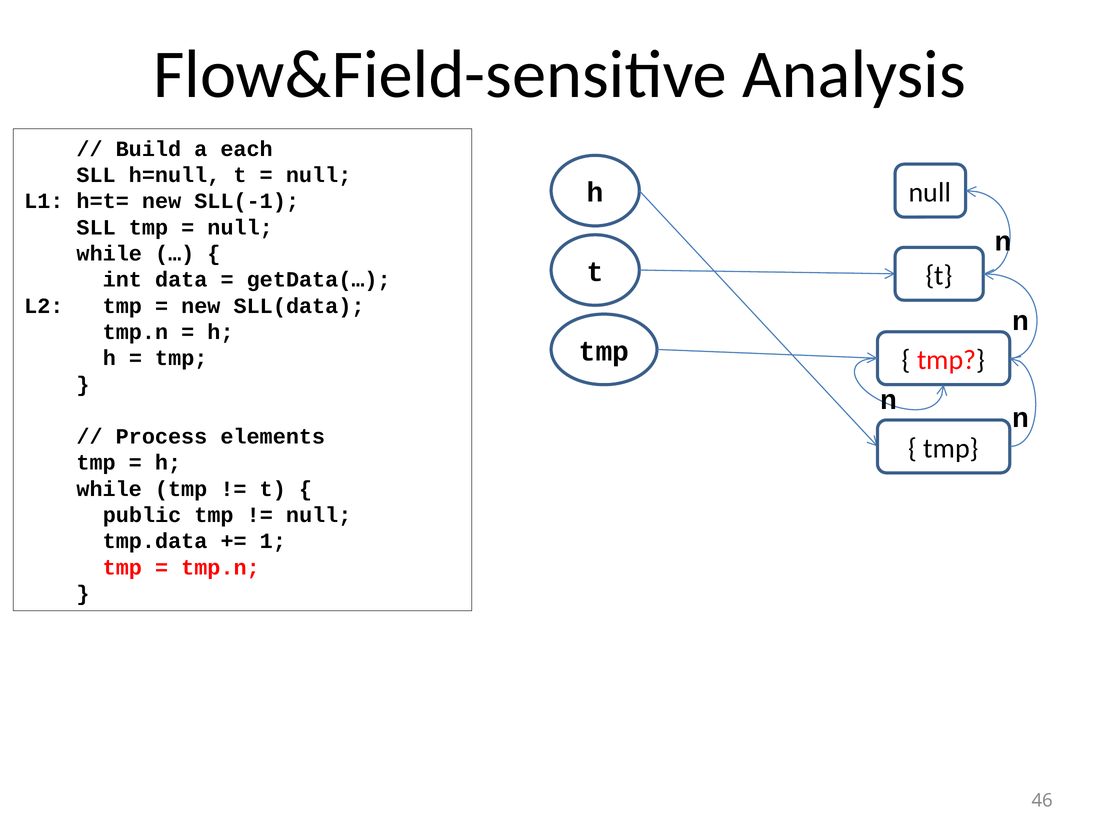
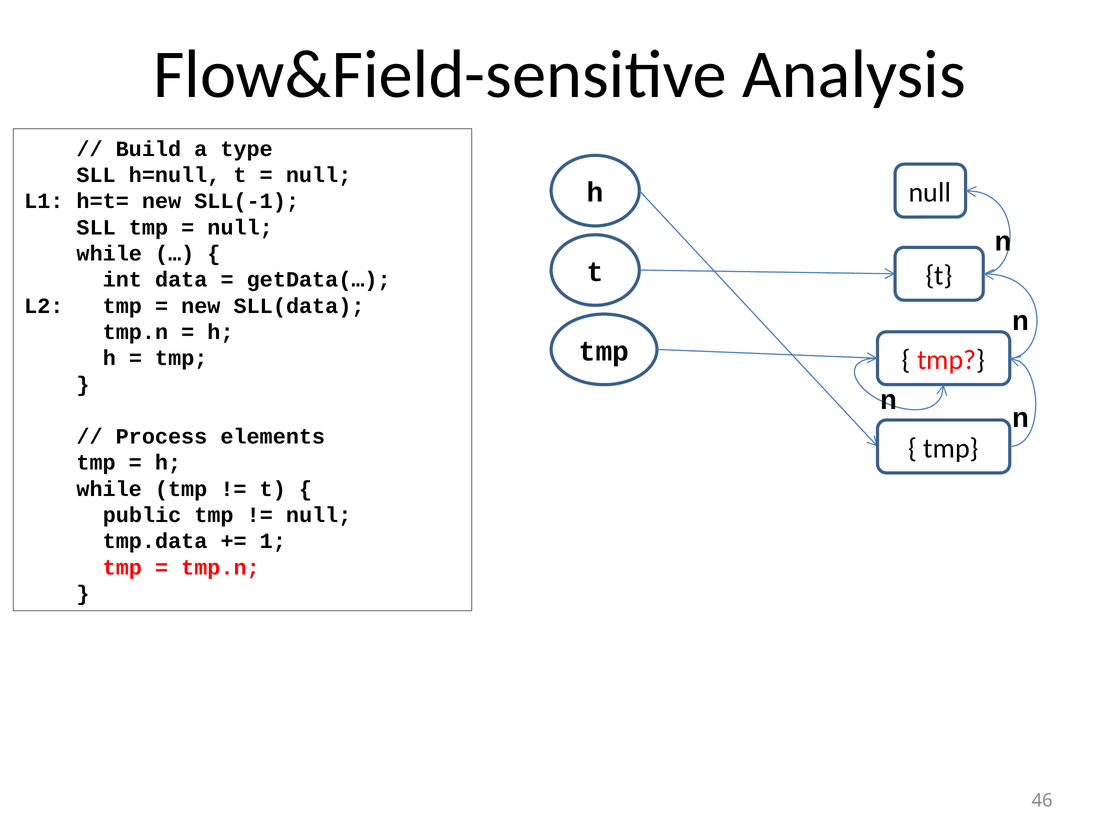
each: each -> type
